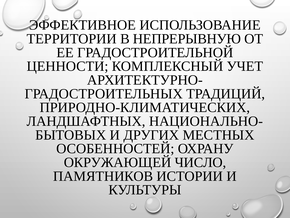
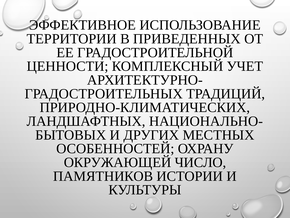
НЕПРЕРЫВНУЮ: НЕПРЕРЫВНУЮ -> ПРИВЕДЕННЫХ
